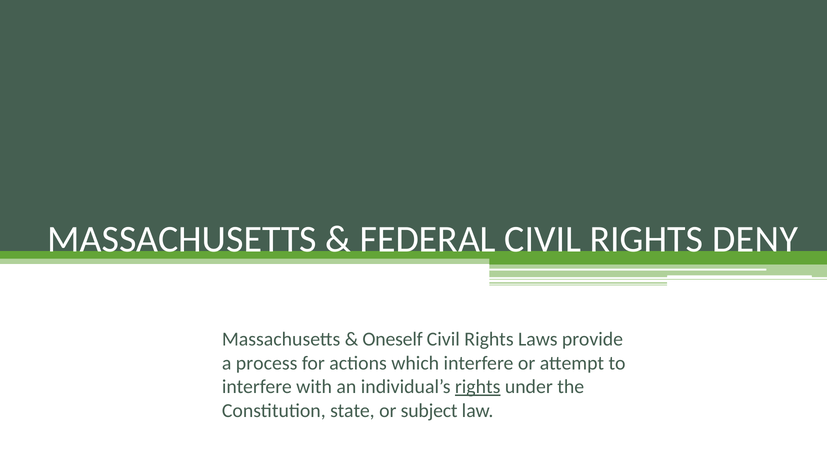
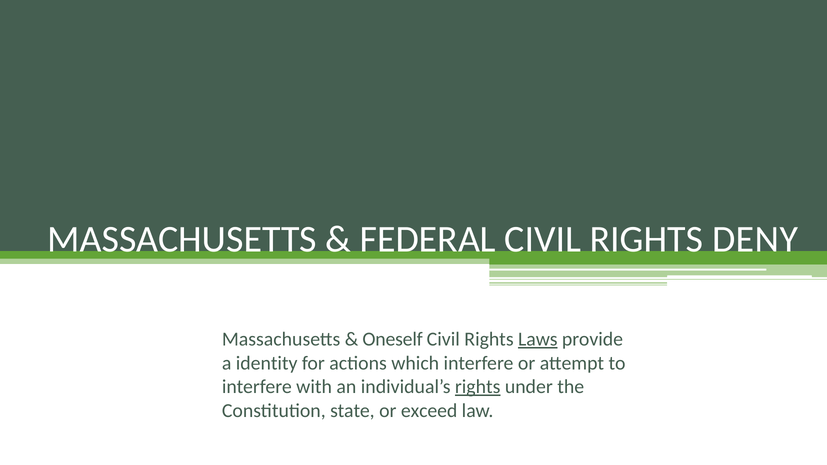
Laws underline: none -> present
process: process -> identity
subject: subject -> exceed
